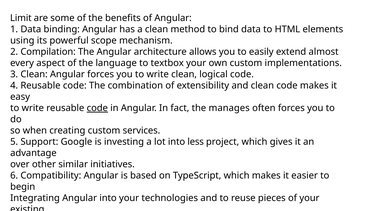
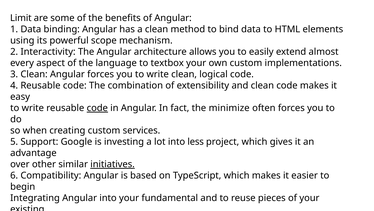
Compilation: Compilation -> Interactivity
manages: manages -> minimize
initiatives underline: none -> present
technologies: technologies -> fundamental
